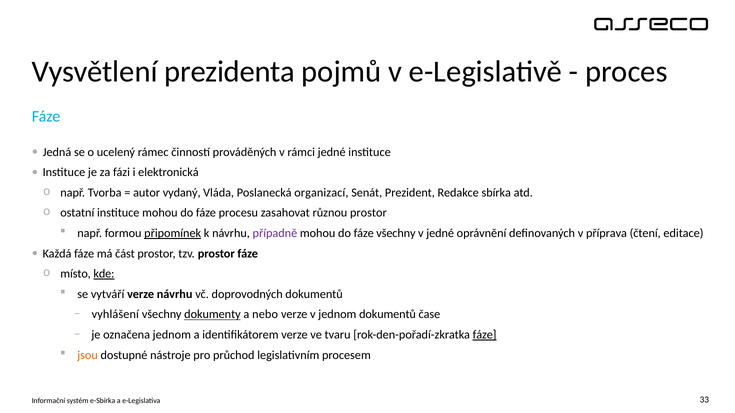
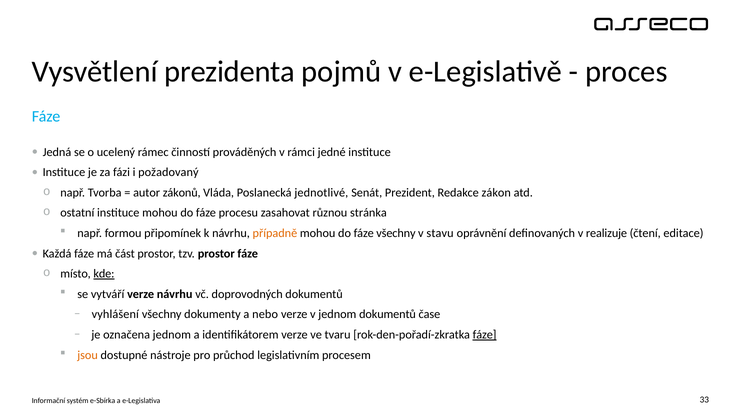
elektronická: elektronická -> požadovaný
vydaný: vydaný -> zákonů
organizací: organizací -> jednotlivé
sbírka: sbírka -> zákon
různou prostor: prostor -> stránka
připomínek underline: present -> none
případně colour: purple -> orange
v jedné: jedné -> stavu
příprava: příprava -> realizuje
dokumenty underline: present -> none
